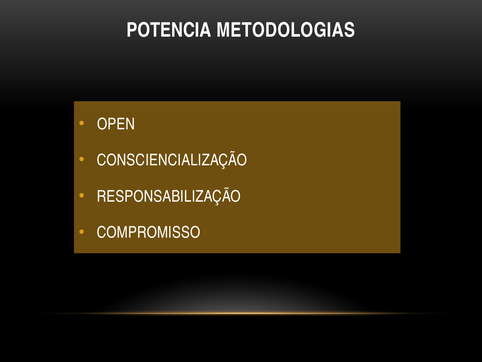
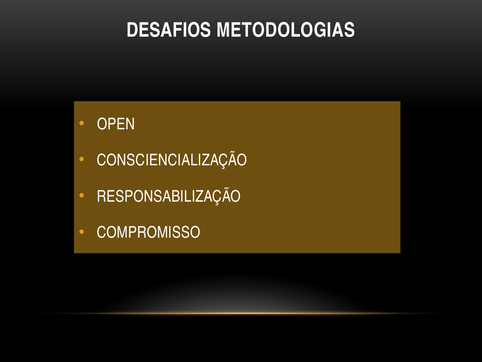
POTENCIA: POTENCIA -> DESAFIOS
